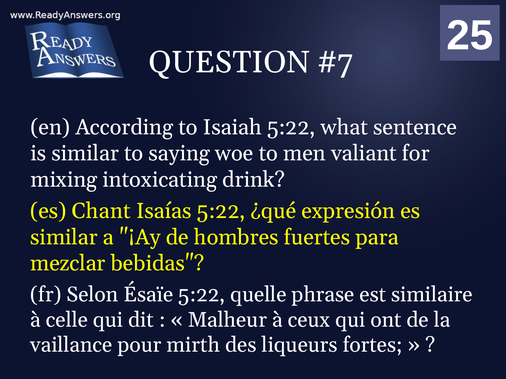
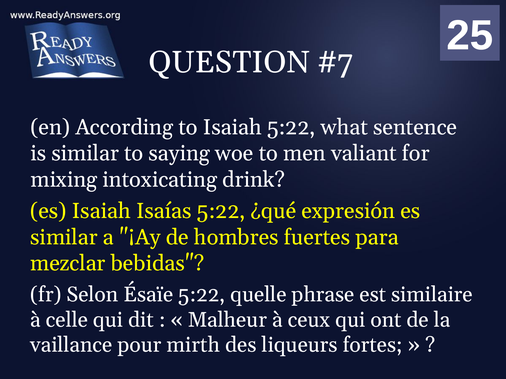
es Chant: Chant -> Isaiah
